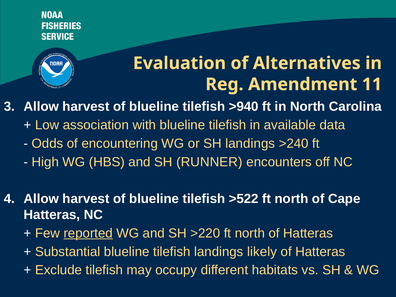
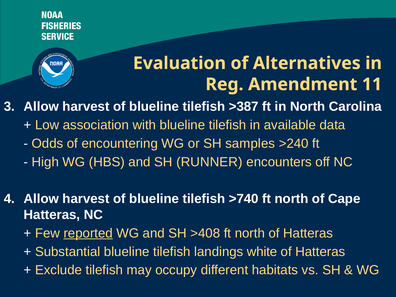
>940: >940 -> >387
SH landings: landings -> samples
>522: >522 -> >740
>220: >220 -> >408
likely: likely -> white
